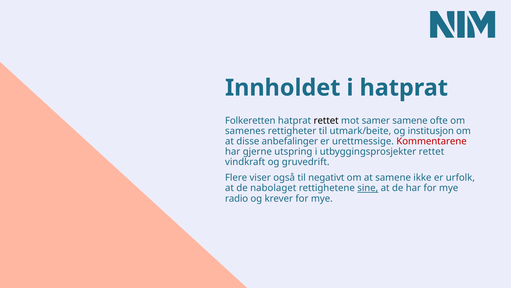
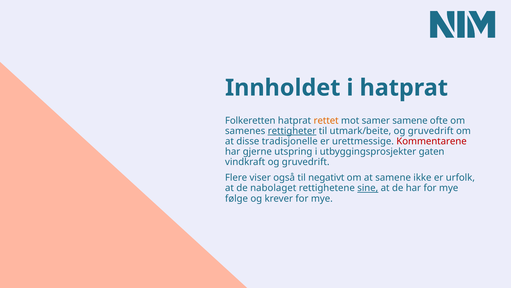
rettet at (326, 120) colour: black -> orange
rettigheter underline: none -> present
utmark/beite og institusjon: institusjon -> gruvedrift
anbefalinger: anbefalinger -> tradisjonelle
utbyggingsprosjekter rettet: rettet -> gaten
radio: radio -> følge
